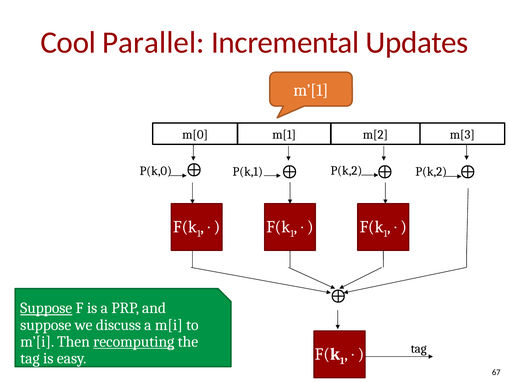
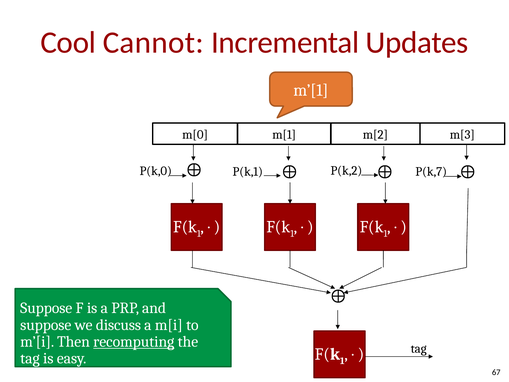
Parallel: Parallel -> Cannot
P(k,2 P(k,2: P(k,2 -> P(k,7
Suppose at (46, 308) underline: present -> none
